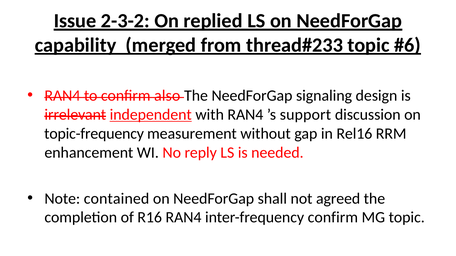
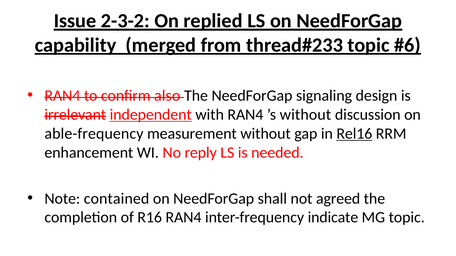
’s support: support -> without
topic-frequency: topic-frequency -> able-frequency
Rel16 underline: none -> present
inter-frequency confirm: confirm -> indicate
